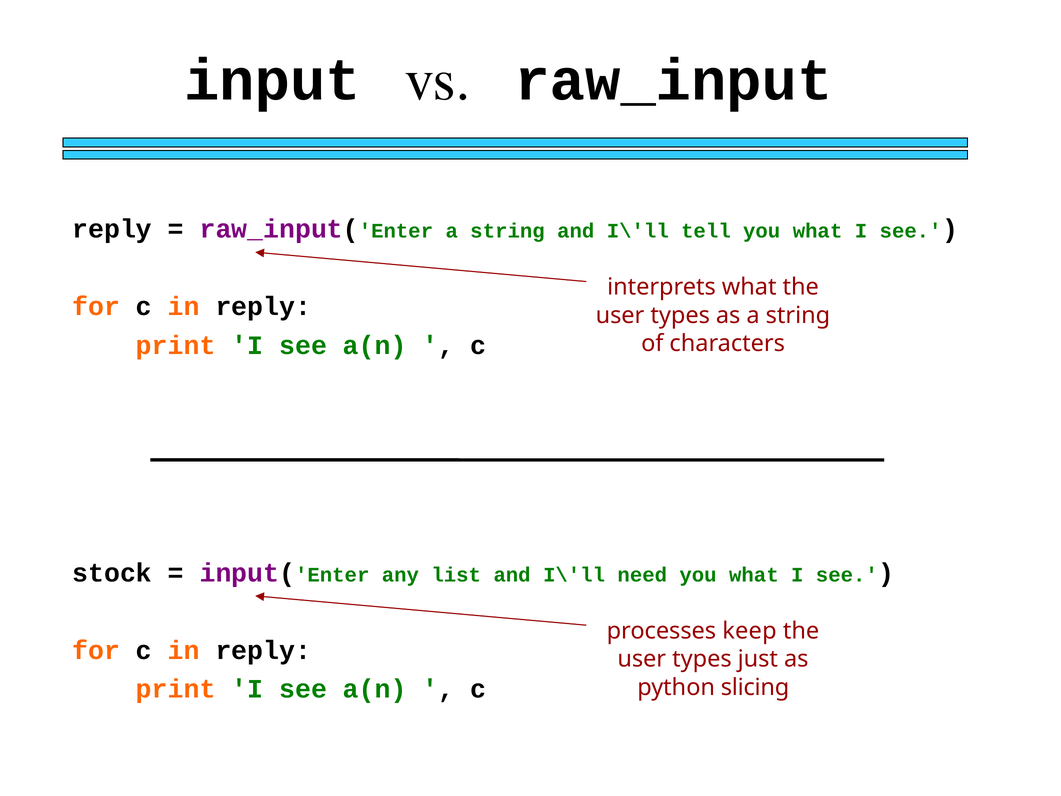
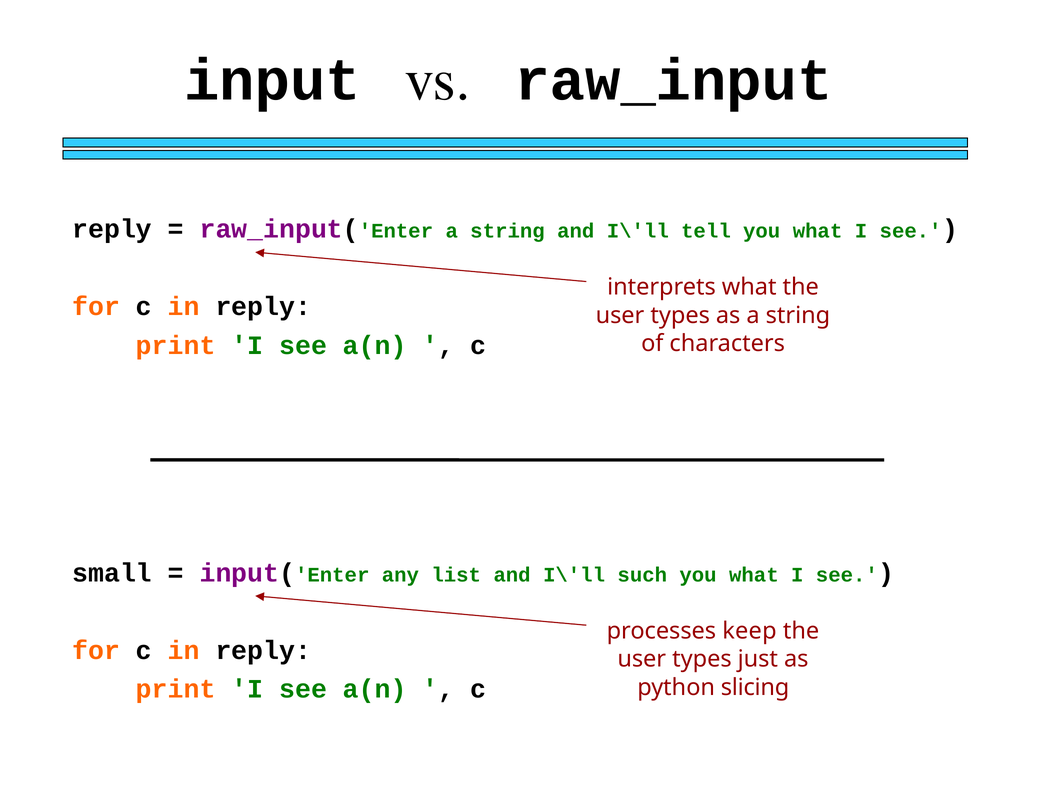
stock: stock -> small
need: need -> such
